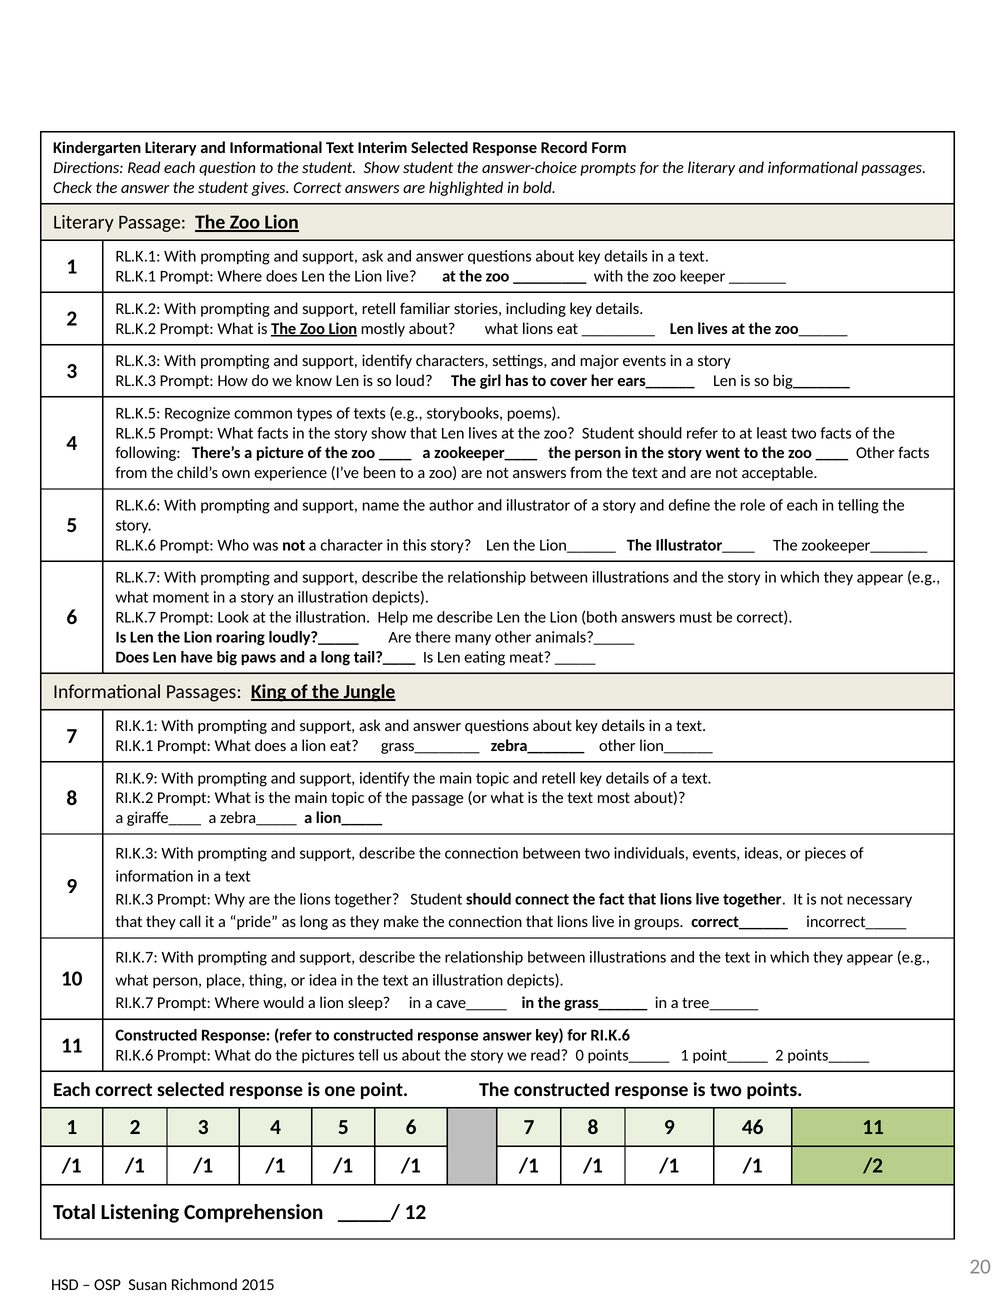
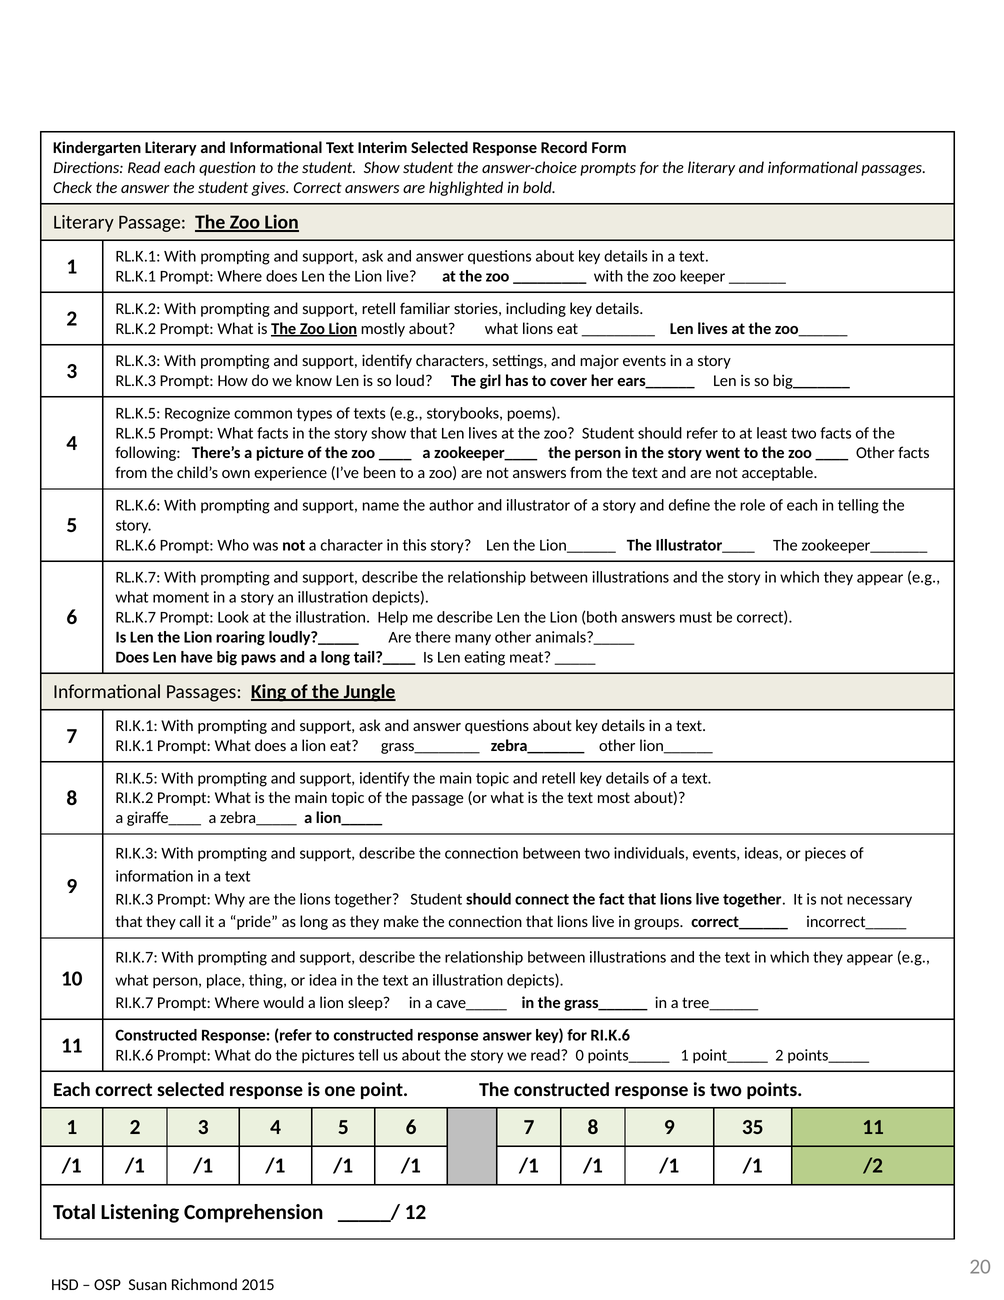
RI.K.9: RI.K.9 -> RI.K.5
46: 46 -> 35
